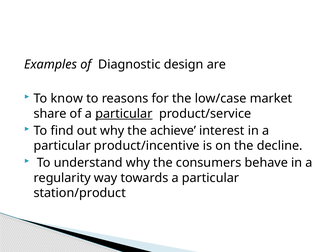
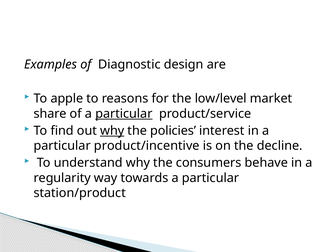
know: know -> apple
low/case: low/case -> low/level
why at (112, 131) underline: none -> present
achieve: achieve -> policies
